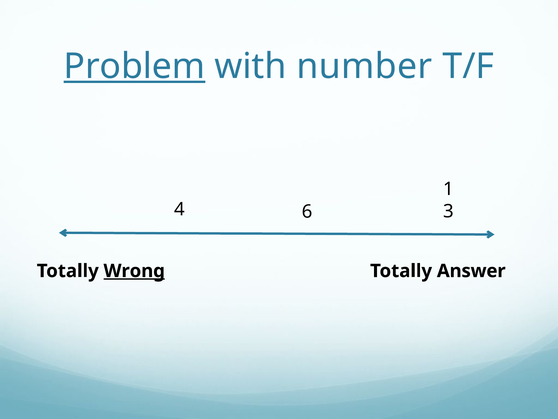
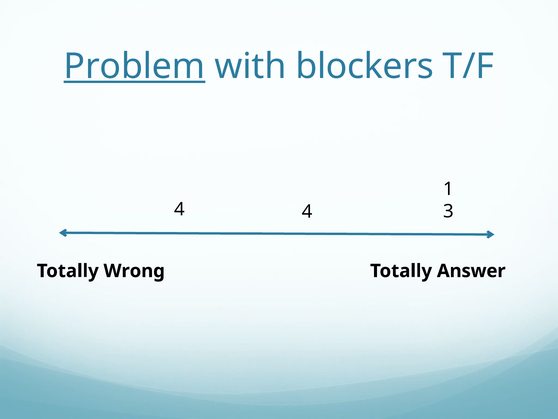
number: number -> blockers
4 6: 6 -> 4
Wrong underline: present -> none
